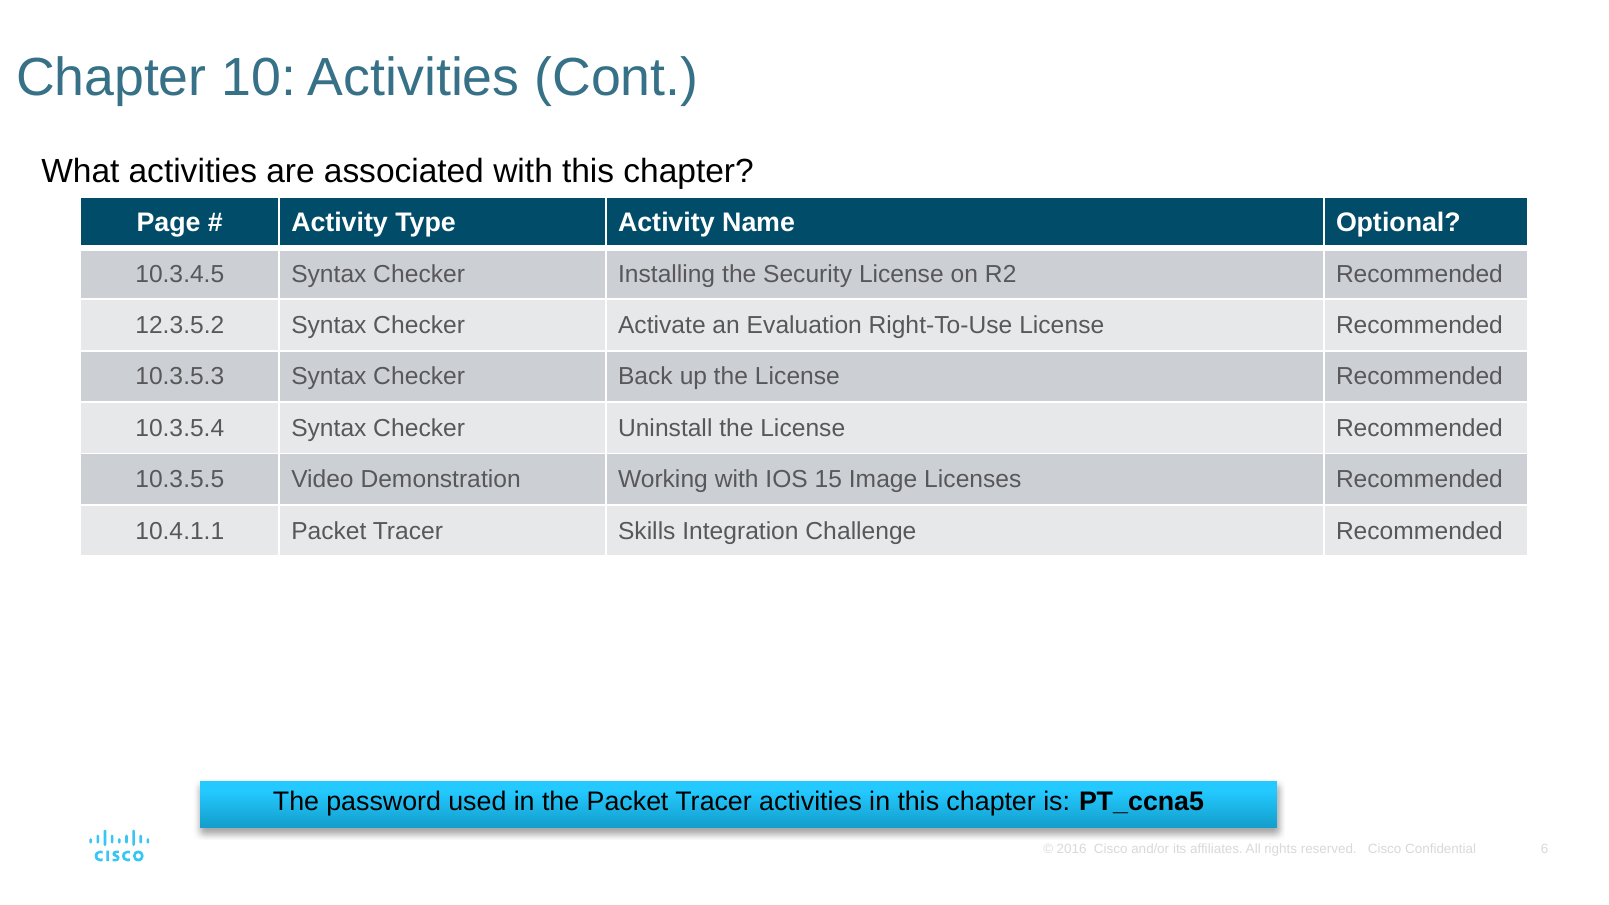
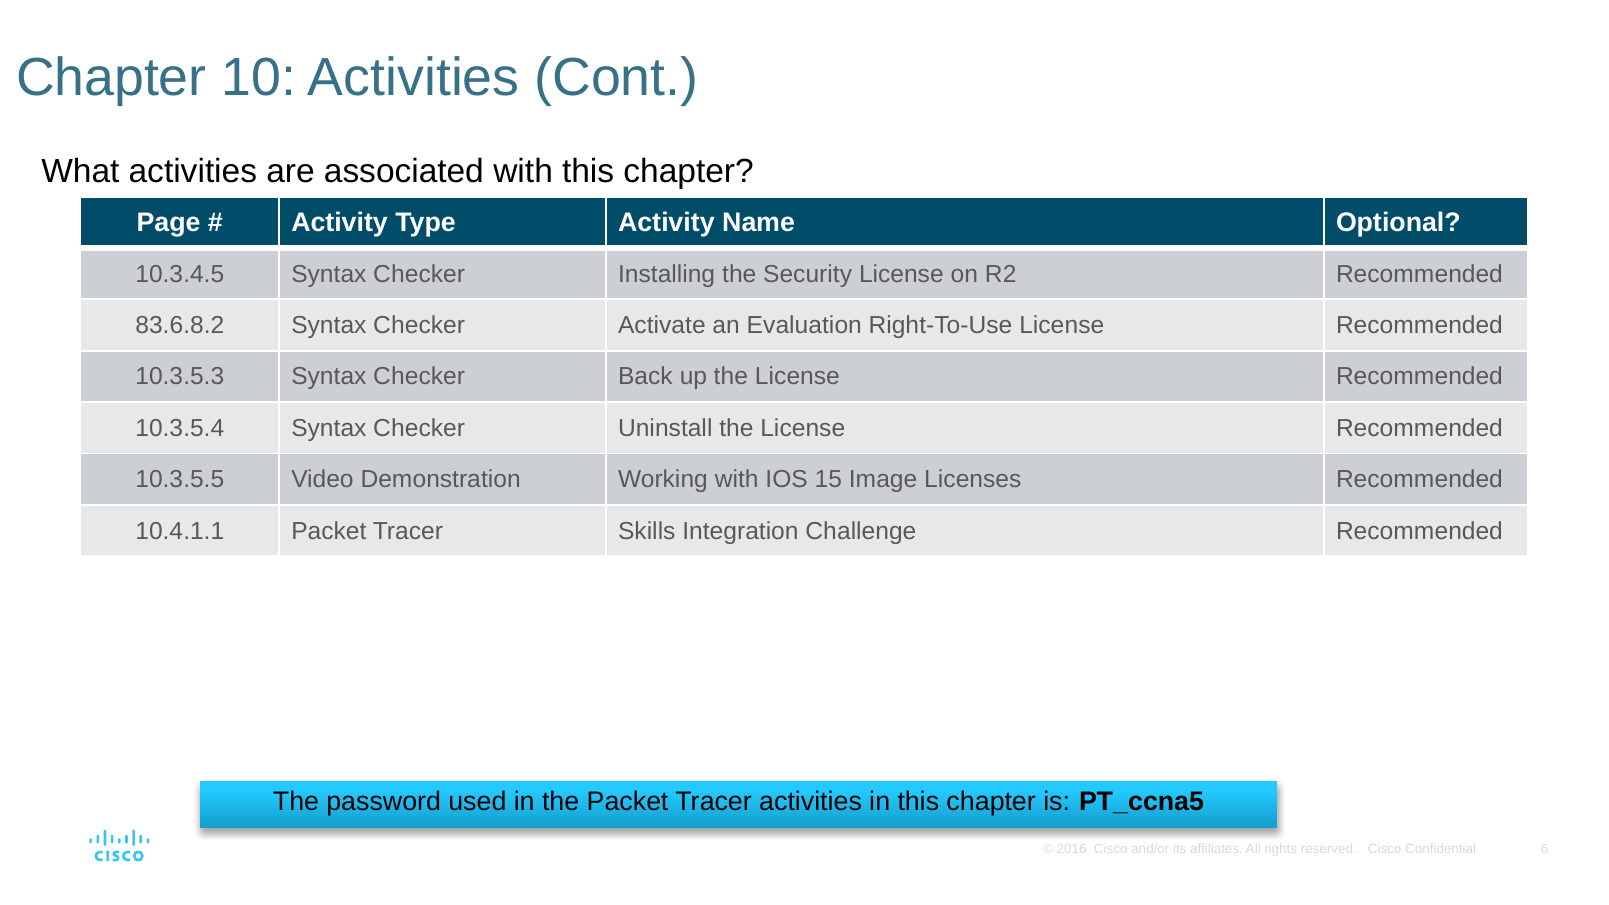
12.3.5.2: 12.3.5.2 -> 83.6.8.2
